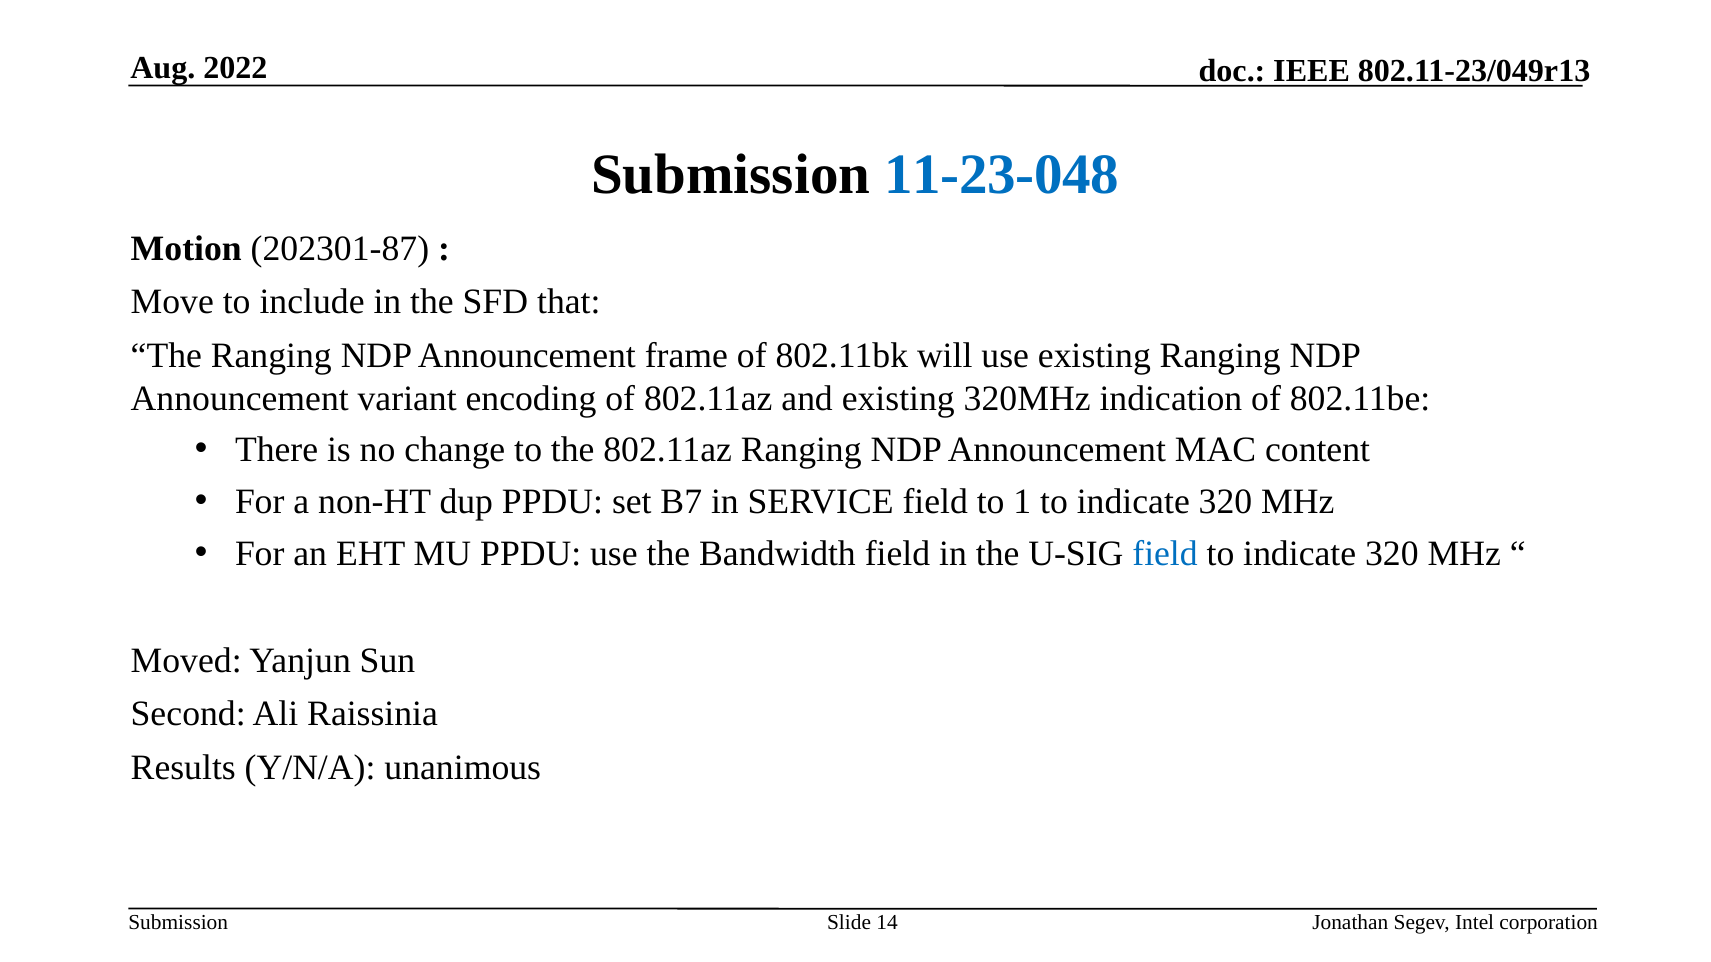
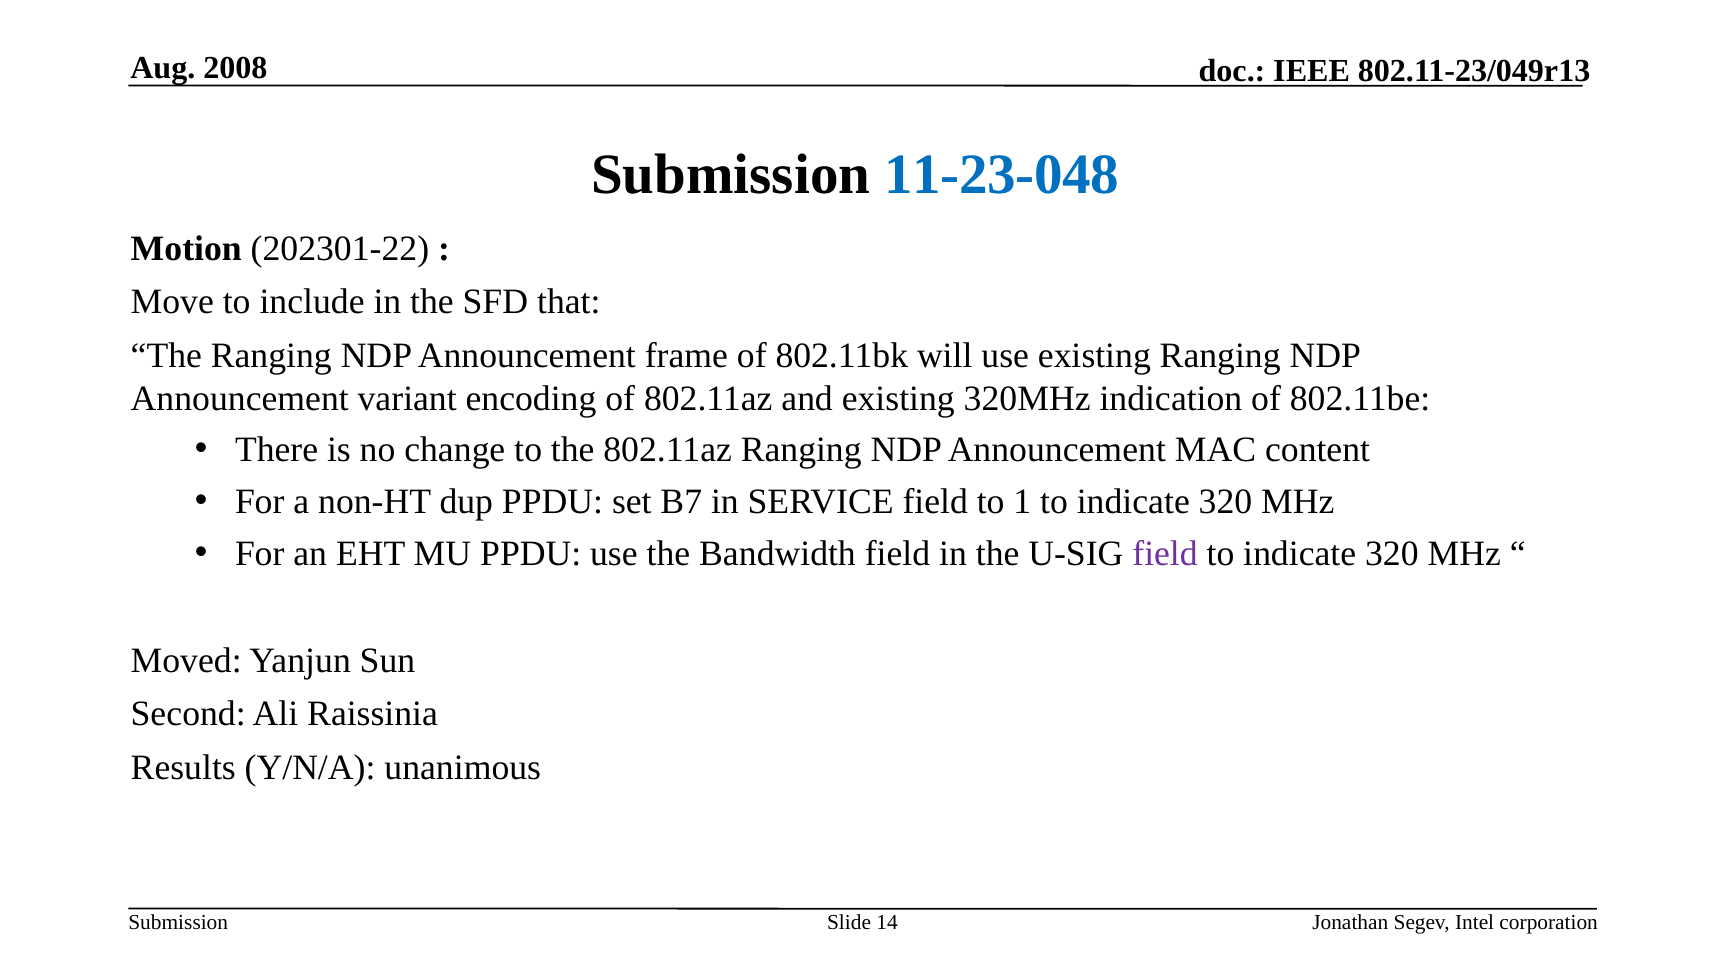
2022: 2022 -> 2008
202301-87: 202301-87 -> 202301-22
field at (1165, 554) colour: blue -> purple
